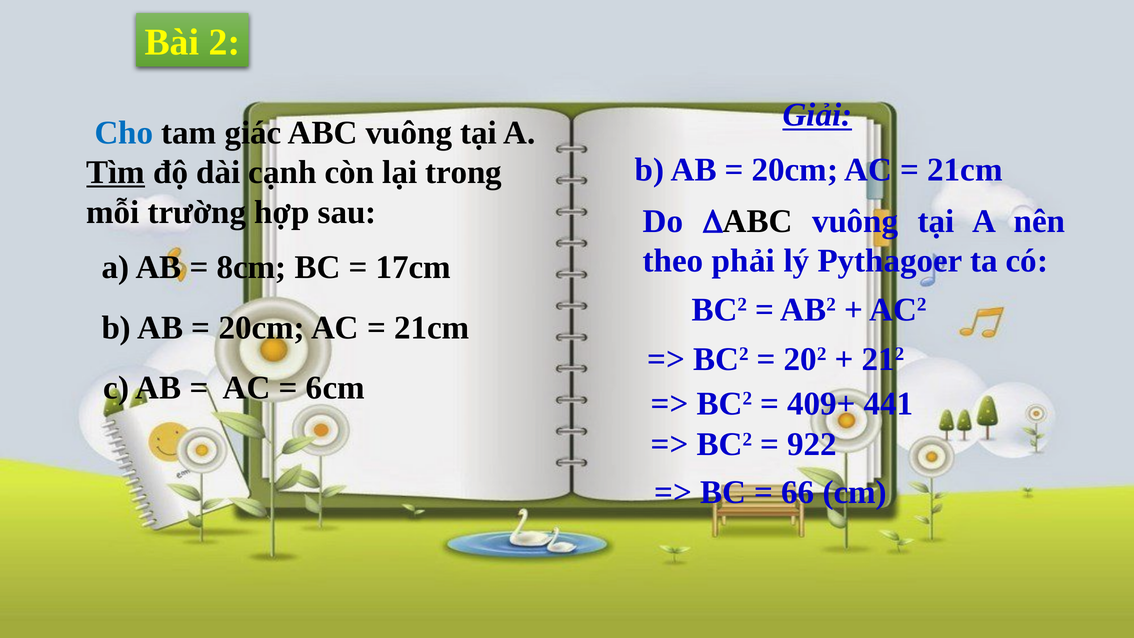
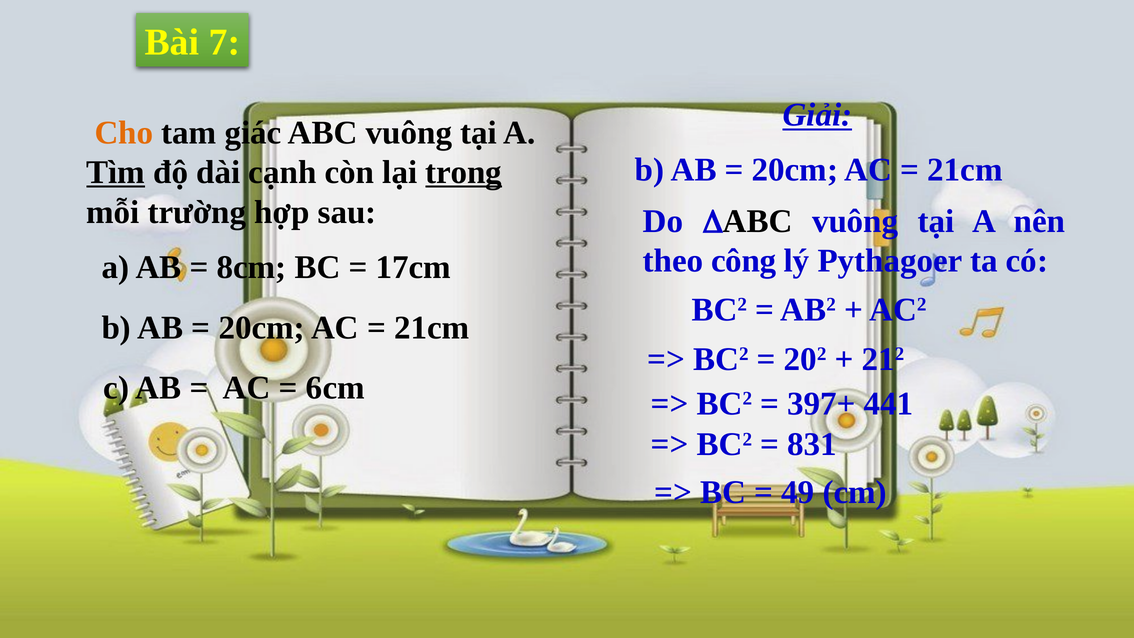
2: 2 -> 7
Cho colour: blue -> orange
trong underline: none -> present
phải: phải -> công
409+: 409+ -> 397+
922: 922 -> 831
66: 66 -> 49
